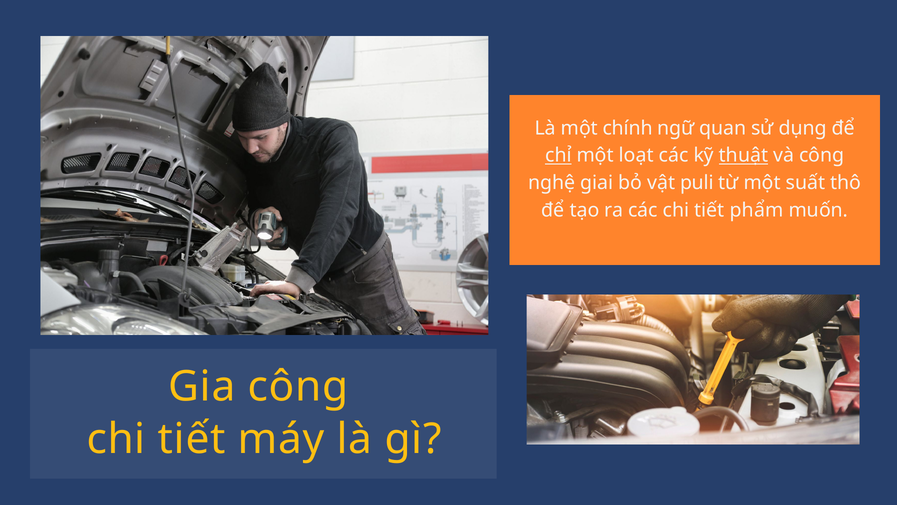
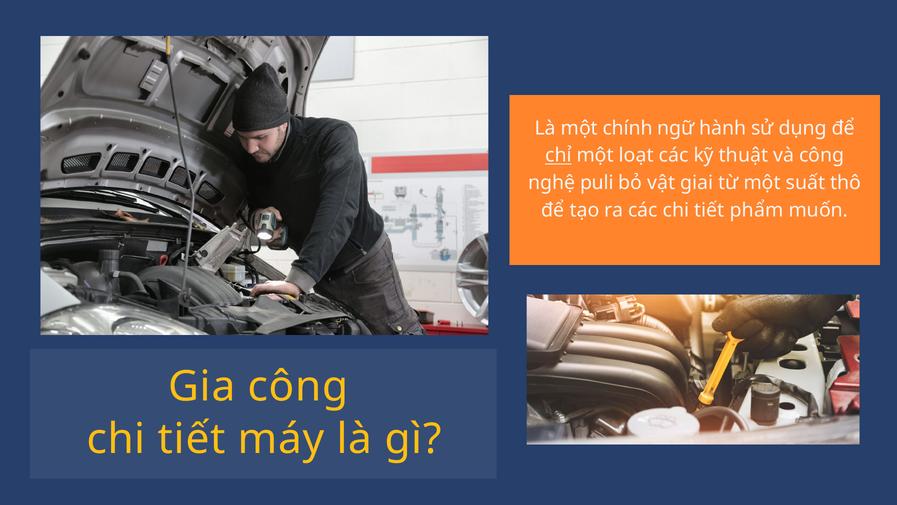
quan: quan -> hành
thuật underline: present -> none
giai: giai -> puli
puli: puli -> giai
